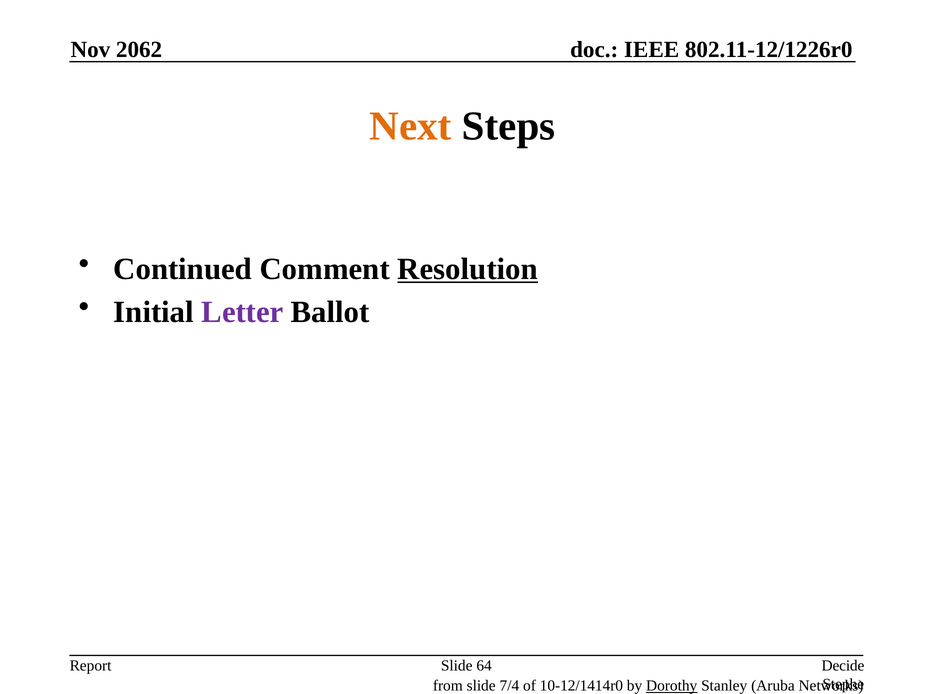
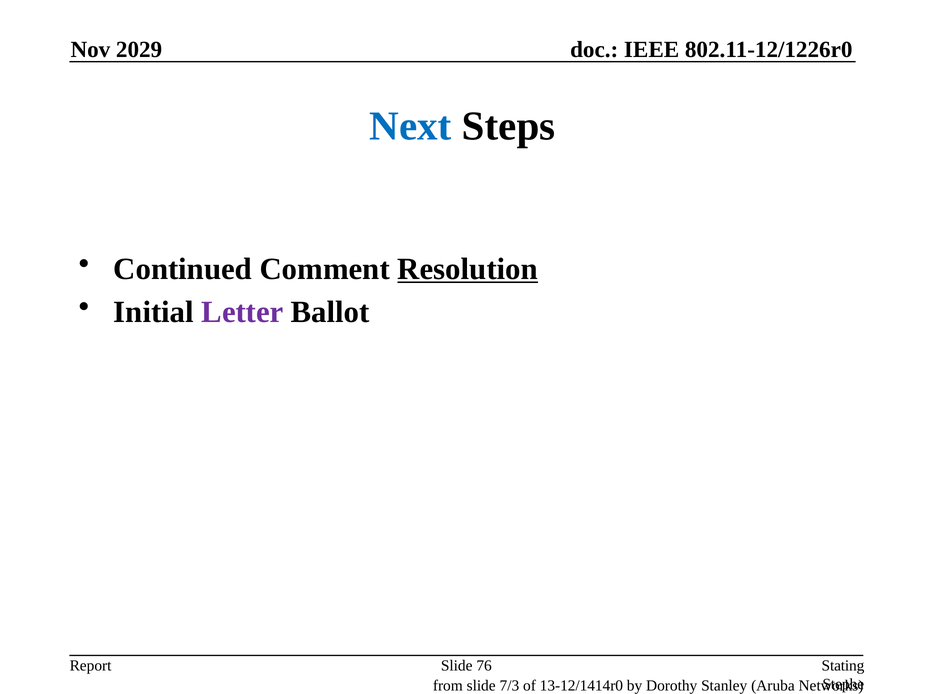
2062: 2062 -> 2029
Next colour: orange -> blue
64: 64 -> 76
Decide: Decide -> Stating
7/4: 7/4 -> 7/3
10-12/1414r0: 10-12/1414r0 -> 13-12/1414r0
Dorothy underline: present -> none
